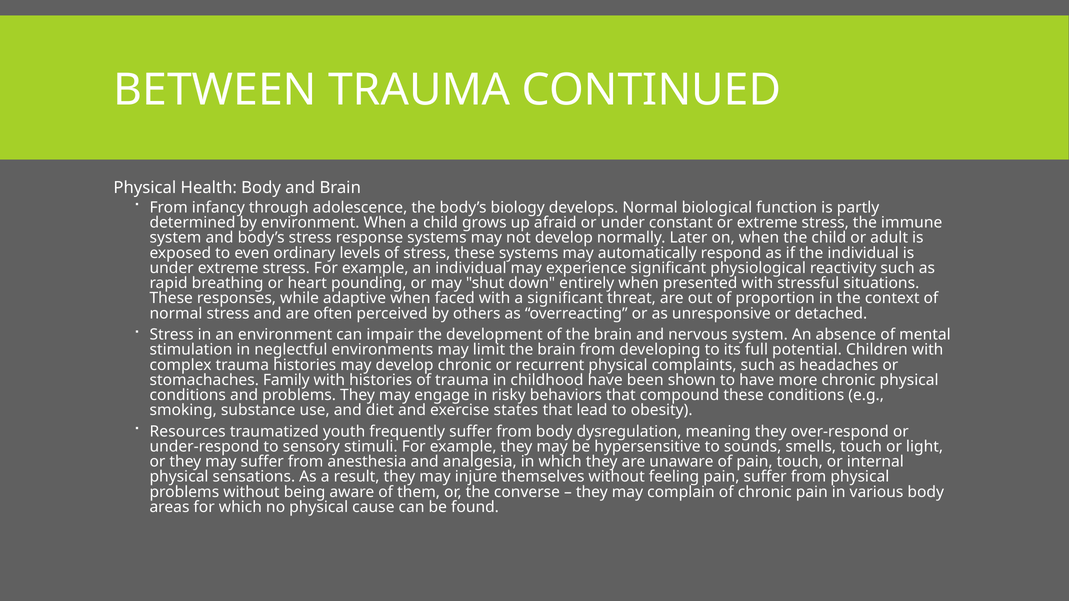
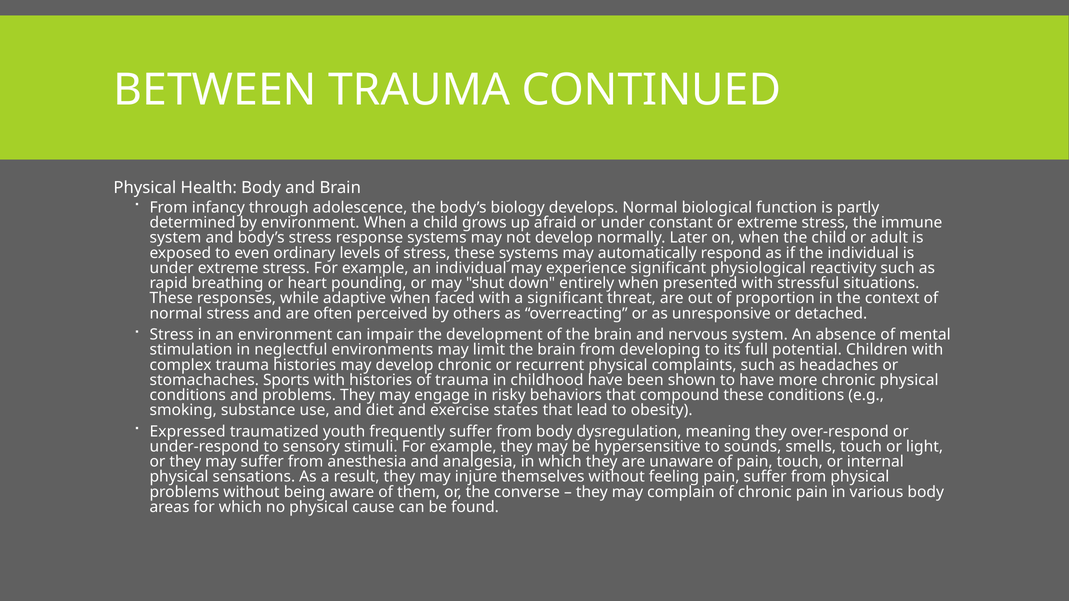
Family: Family -> Sports
Resources: Resources -> Expressed
